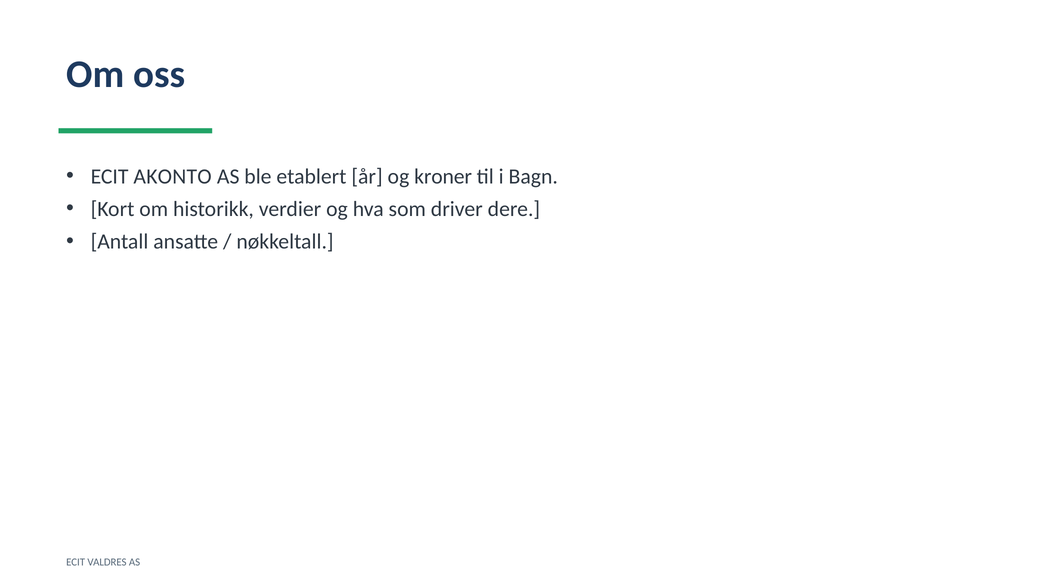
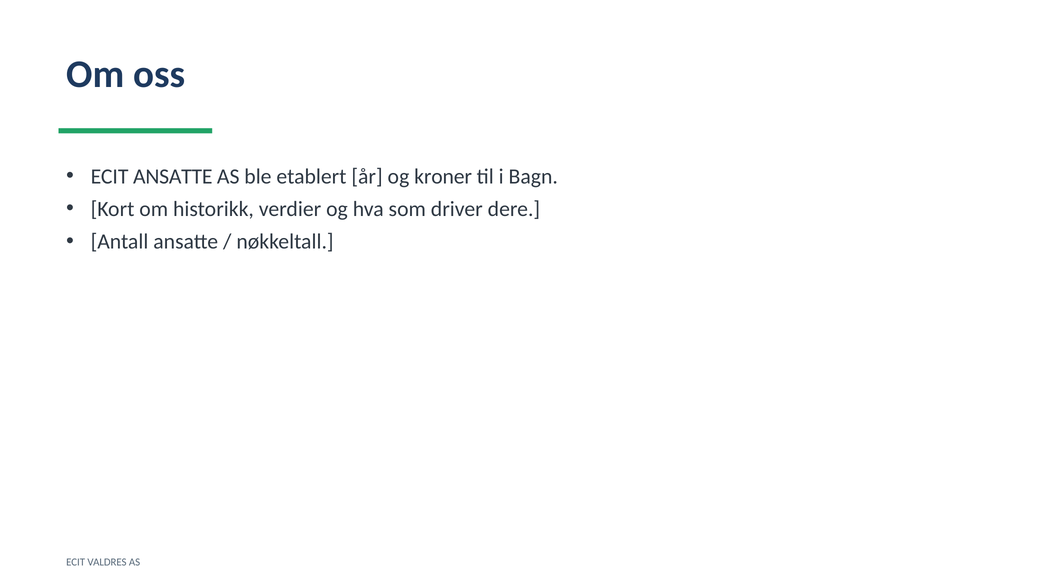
ECIT AKONTO: AKONTO -> ANSATTE
